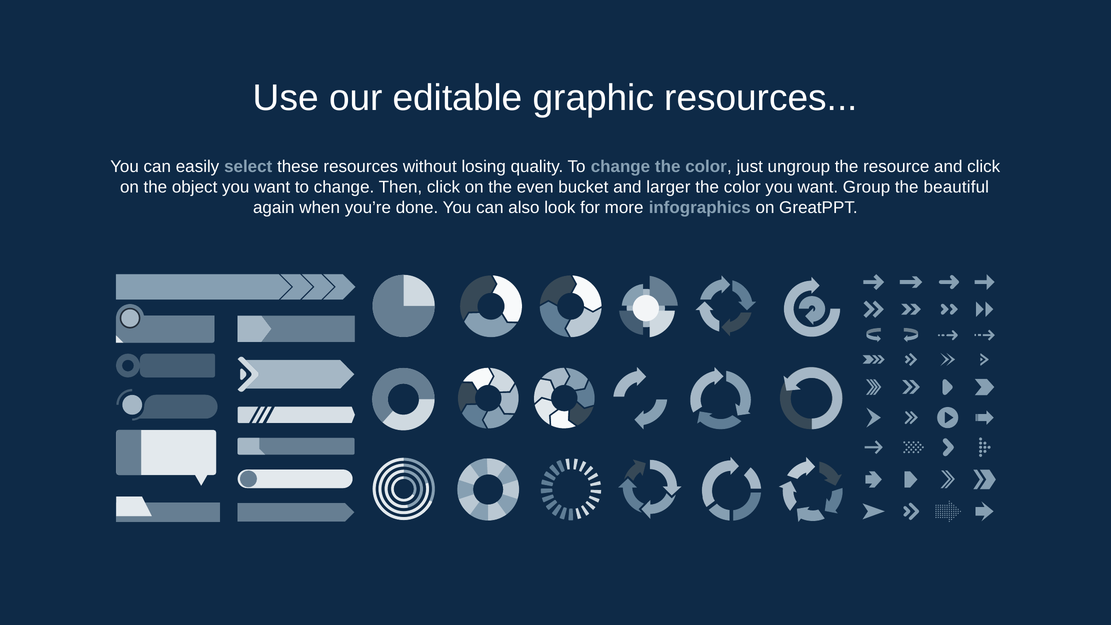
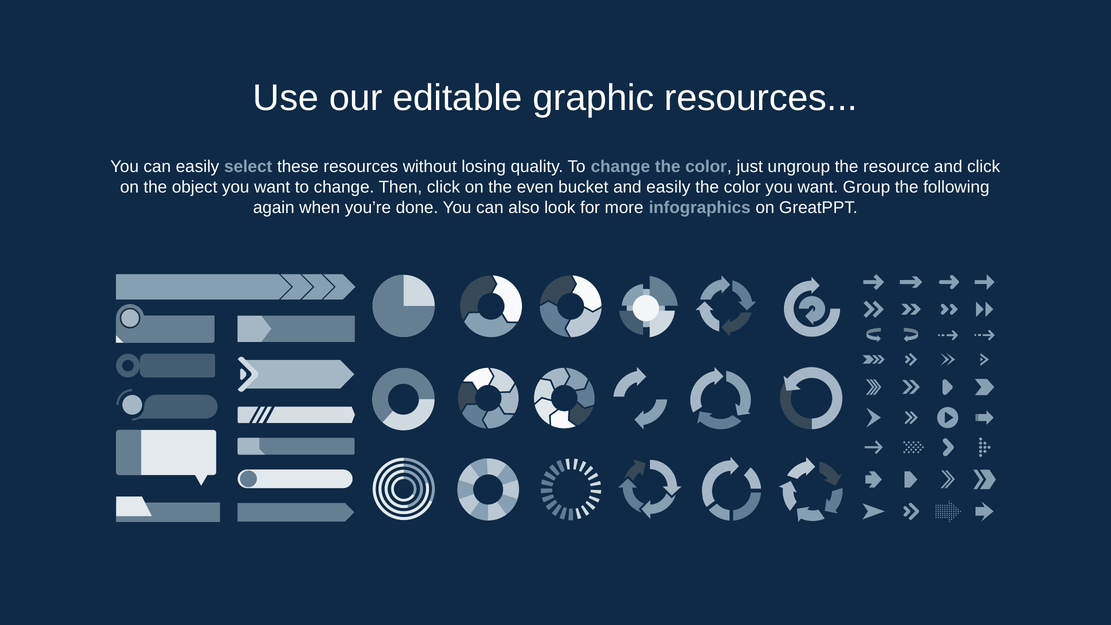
and larger: larger -> easily
beautiful: beautiful -> following
